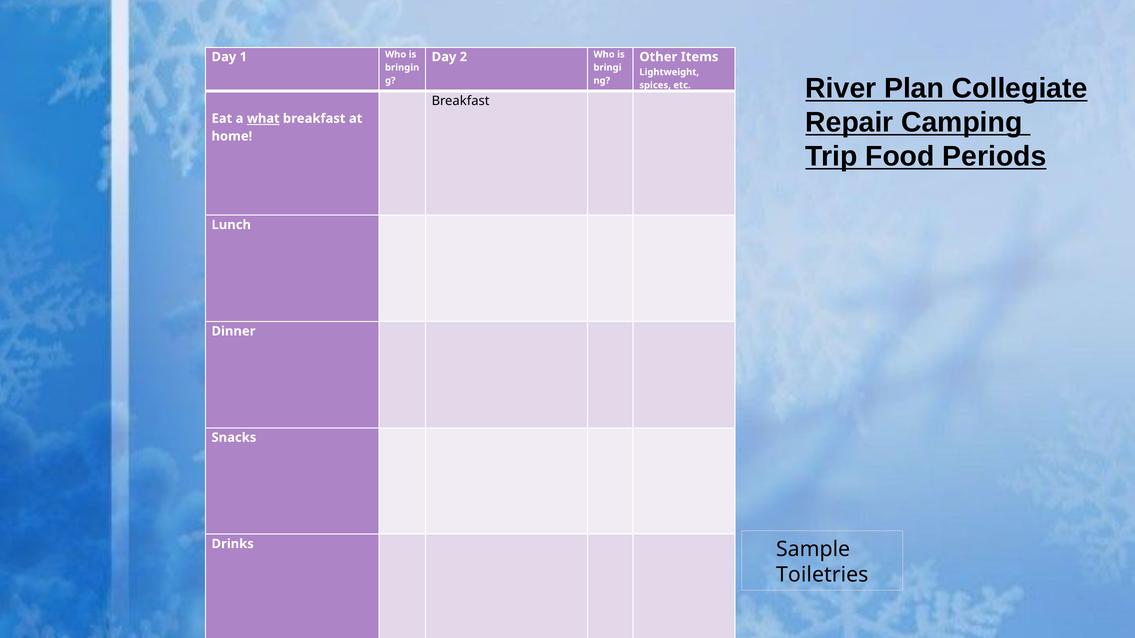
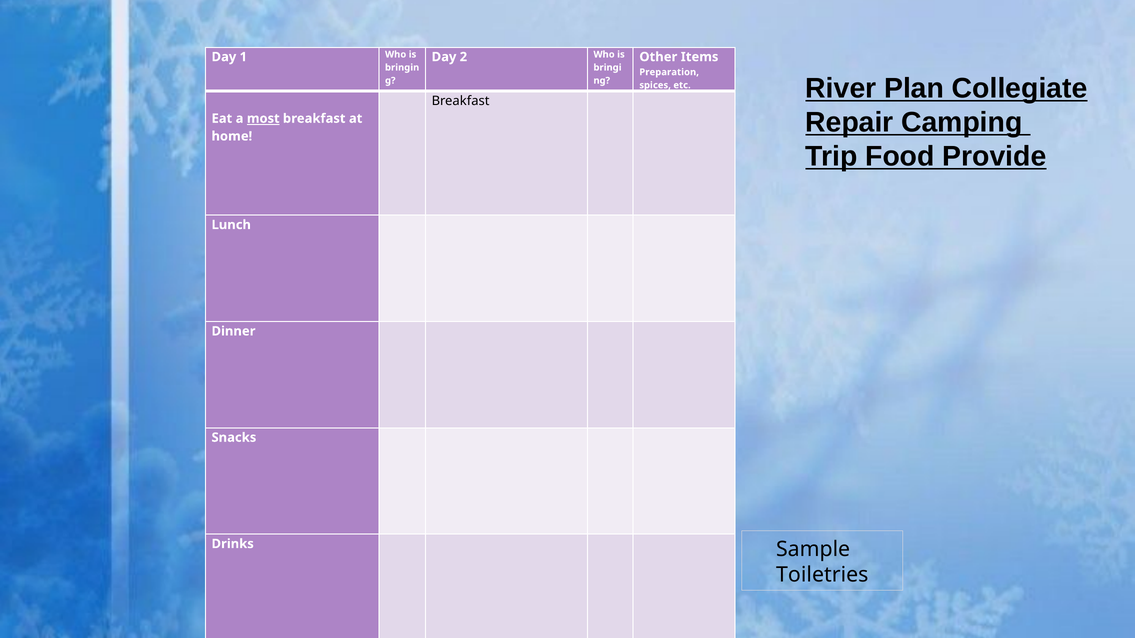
Lightweight: Lightweight -> Preparation
what: what -> most
Periods: Periods -> Provide
